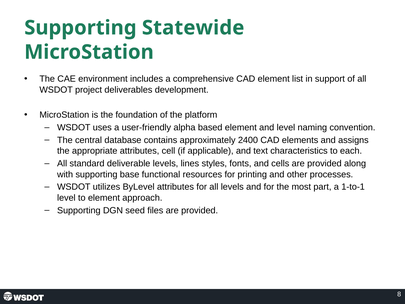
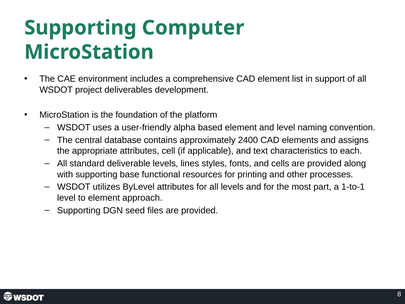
Statewide: Statewide -> Computer
